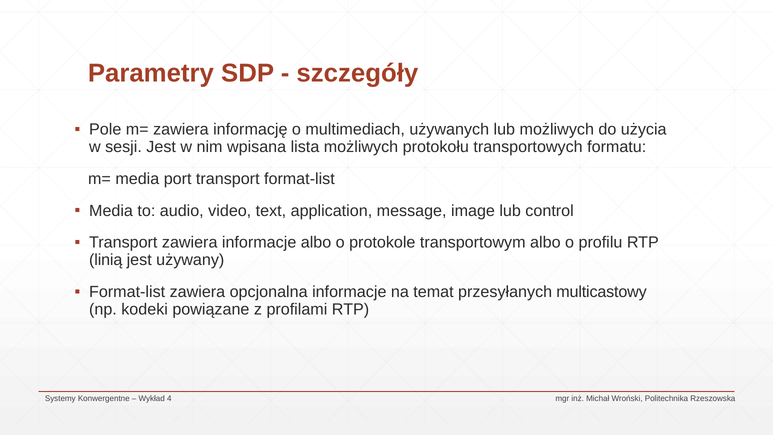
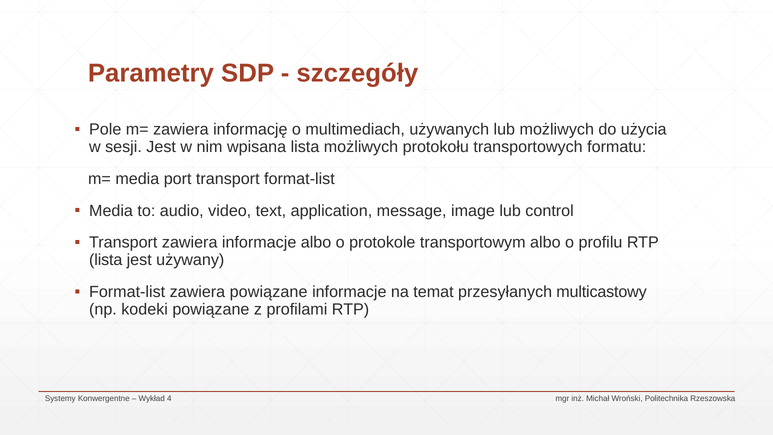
linią at (106, 260): linią -> lista
zawiera opcjonalna: opcjonalna -> powiązane
